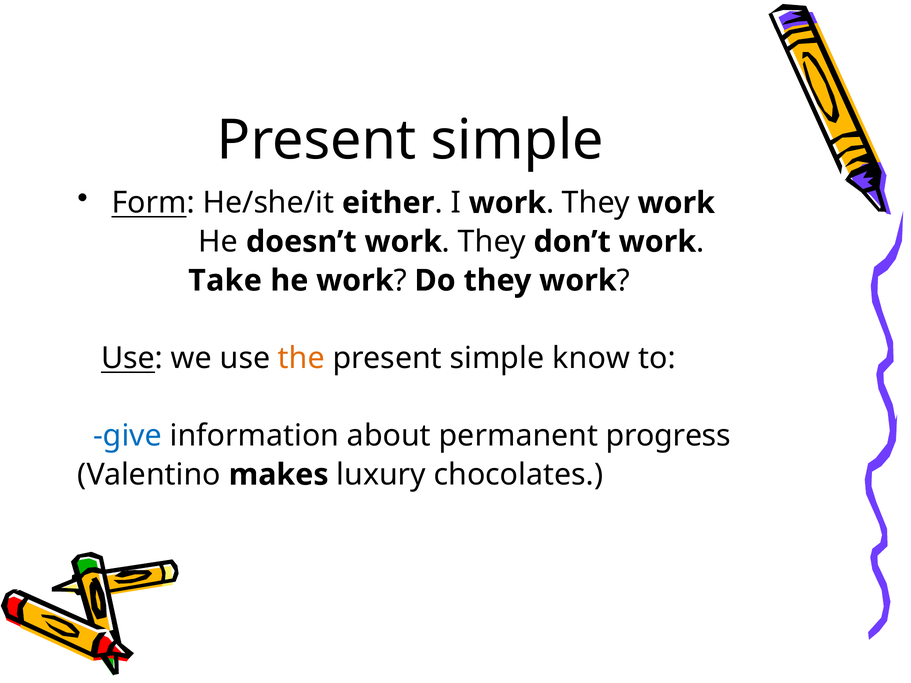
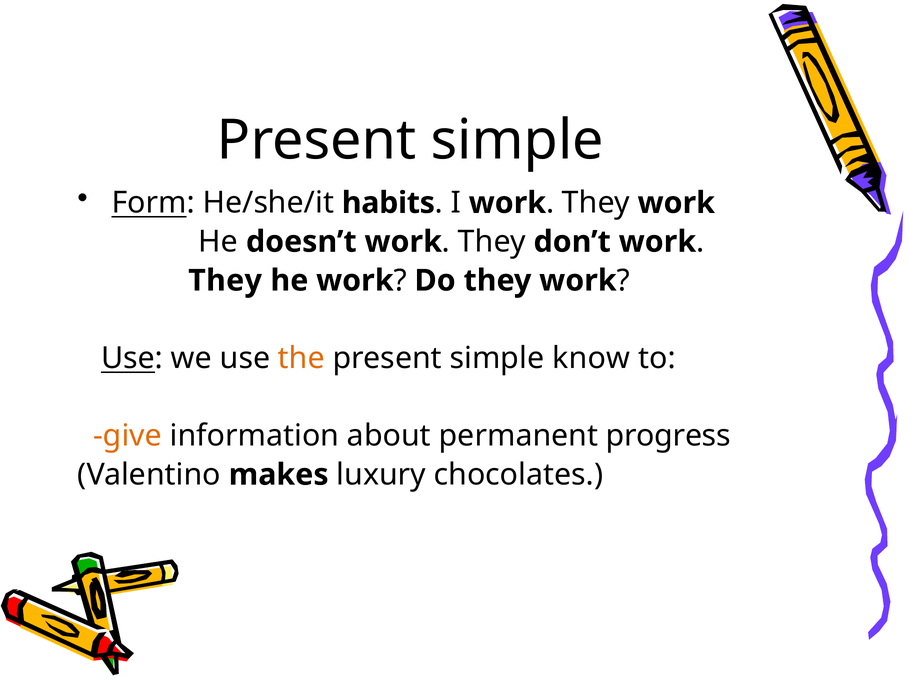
either: either -> habits
Take at (225, 281): Take -> They
give colour: blue -> orange
